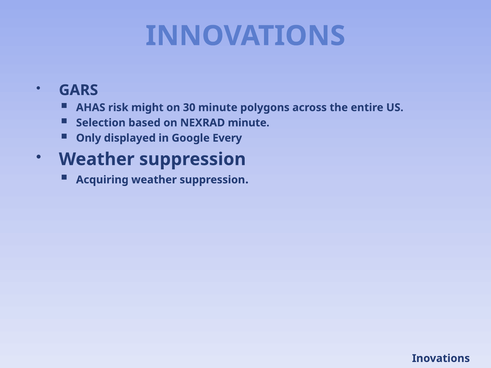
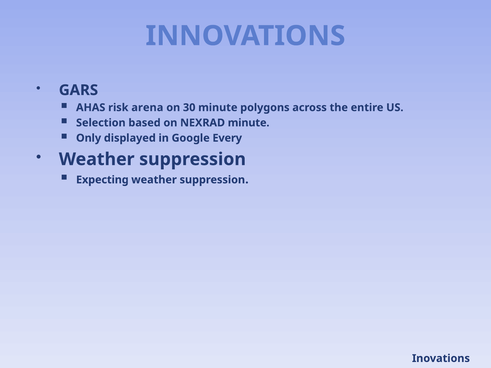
might: might -> arena
Acquiring: Acquiring -> Expecting
